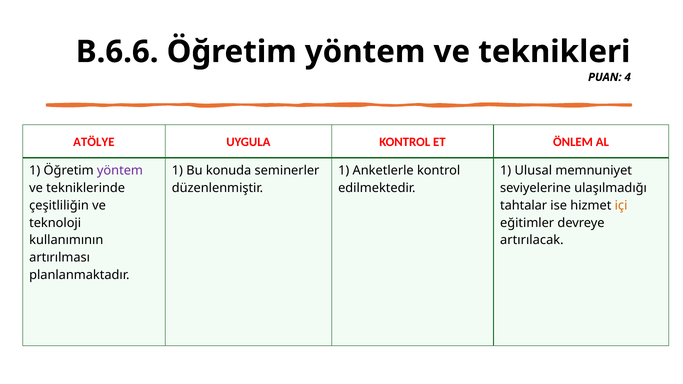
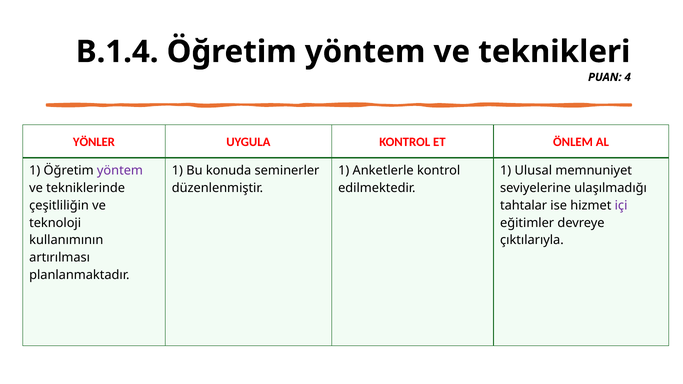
B.6.6: B.6.6 -> B.1.4
ATÖLYE: ATÖLYE -> YÖNLER
içi colour: orange -> purple
artırılacak: artırılacak -> çıktılarıyla
